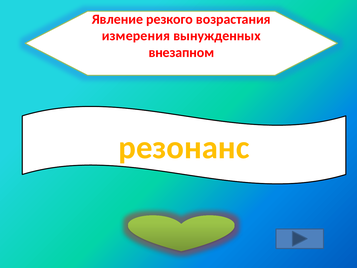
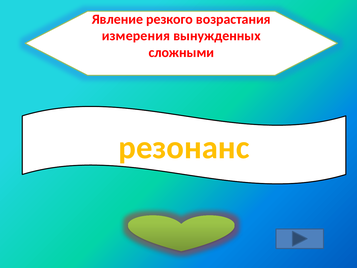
внезапном: внезапном -> сложными
